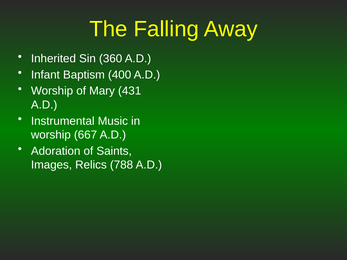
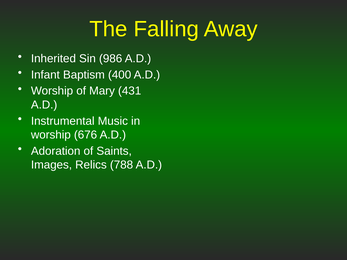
360: 360 -> 986
667: 667 -> 676
